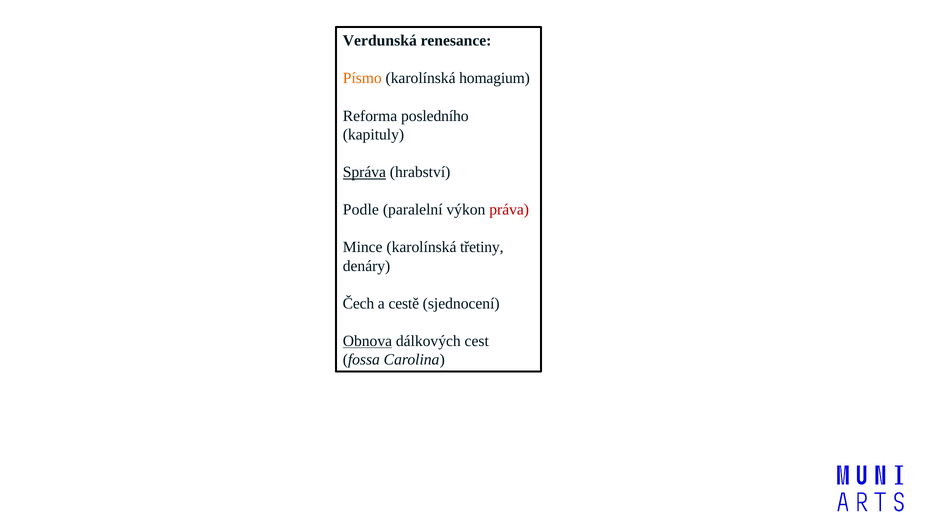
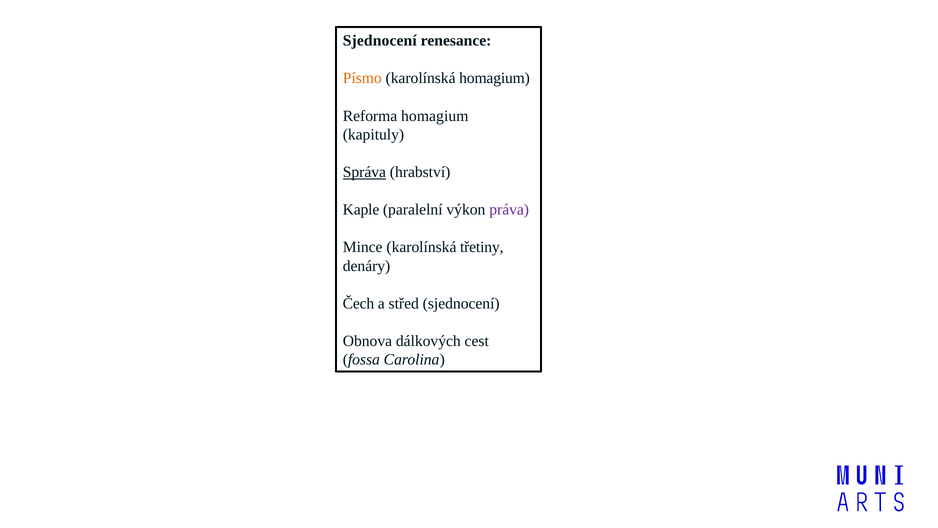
Verdunská at (380, 41): Verdunská -> Sjednocení
Reforma posledního: posledního -> homagium
Podle: Podle -> Kaple
práva colour: red -> purple
cestě: cestě -> střed
Obnova underline: present -> none
